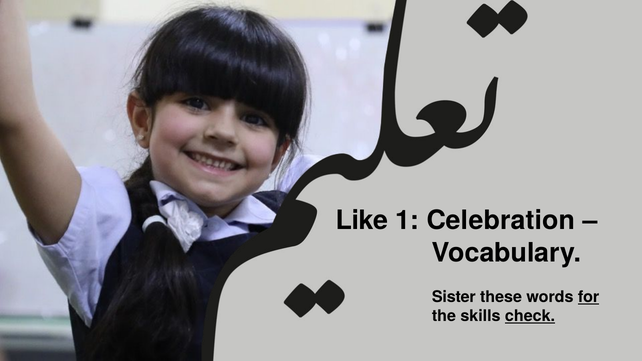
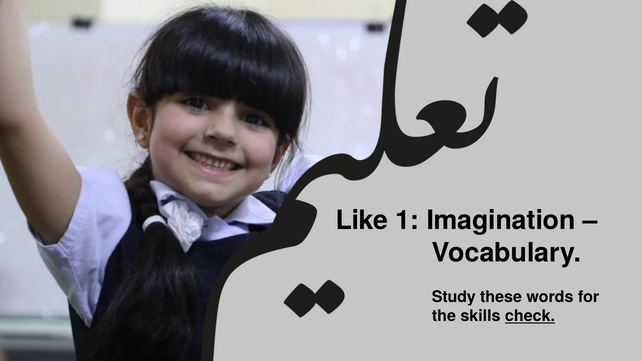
Celebration: Celebration -> Imagination
Sister: Sister -> Study
for underline: present -> none
